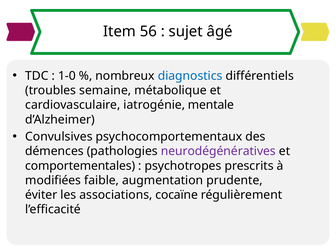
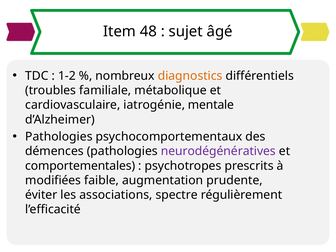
56: 56 -> 48
1-0: 1-0 -> 1-2
diagnostics colour: blue -> orange
semaine: semaine -> familiale
Convulsives at (59, 137): Convulsives -> Pathologies
cocaïne: cocaïne -> spectre
